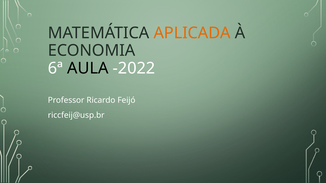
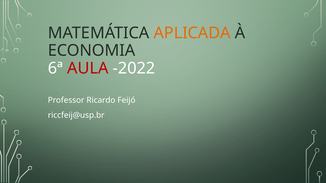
AULA colour: black -> red
